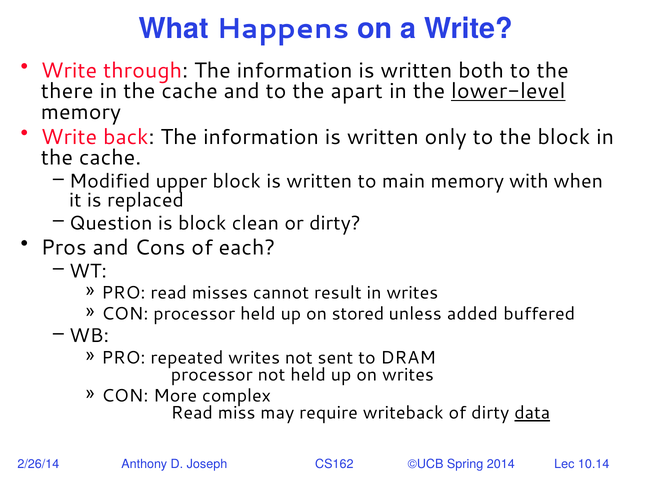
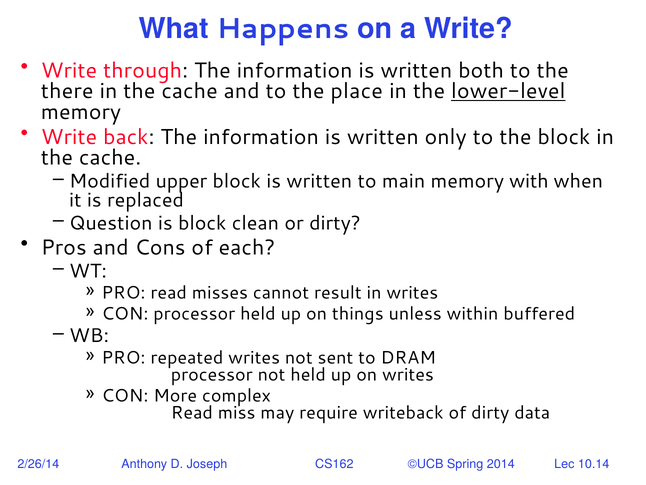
apart: apart -> place
stored: stored -> things
added: added -> within
data underline: present -> none
